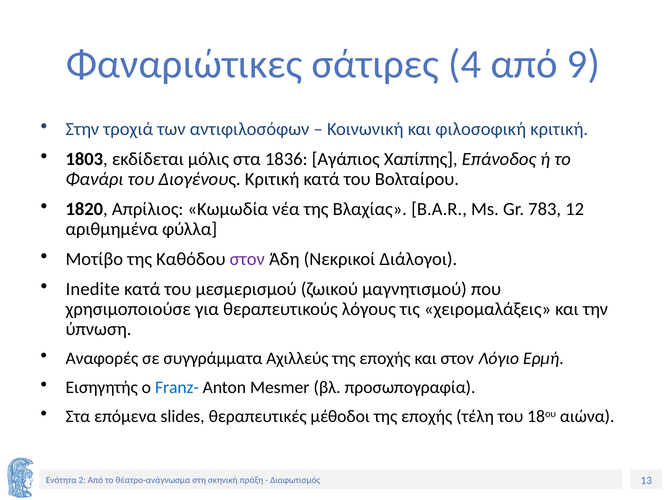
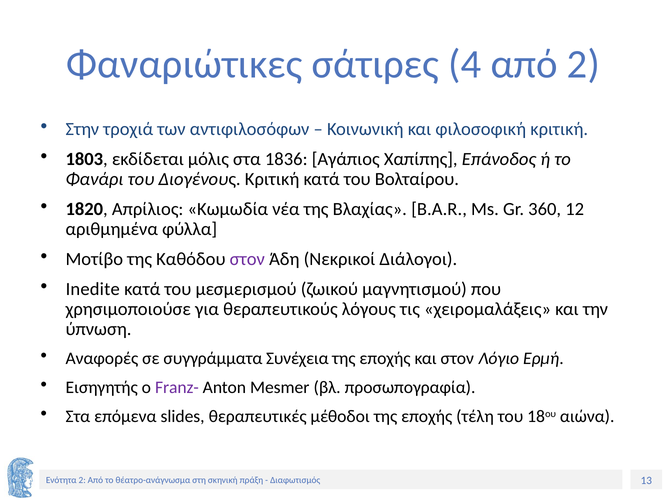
από 9: 9 -> 2
783: 783 -> 360
Αχιλλεύς: Αχιλλεύς -> Συνέχεια
Franz- colour: blue -> purple
